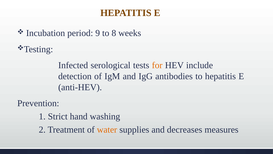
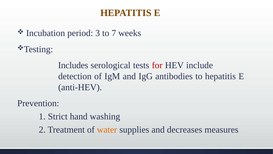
9: 9 -> 3
8: 8 -> 7
Infected: Infected -> Includes
for colour: orange -> red
